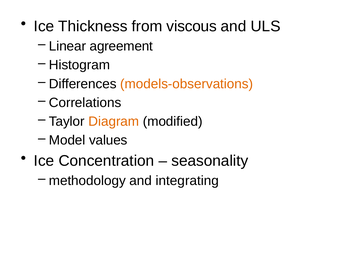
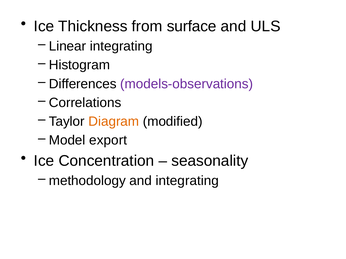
viscous: viscous -> surface
Linear agreement: agreement -> integrating
models-observations colour: orange -> purple
values: values -> export
